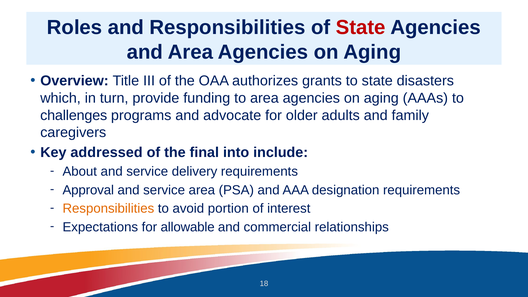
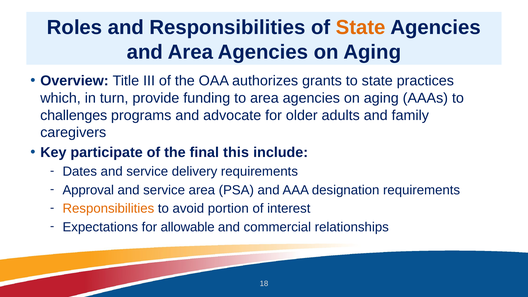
State at (361, 28) colour: red -> orange
disasters: disasters -> practices
addressed: addressed -> participate
into: into -> this
About: About -> Dates
